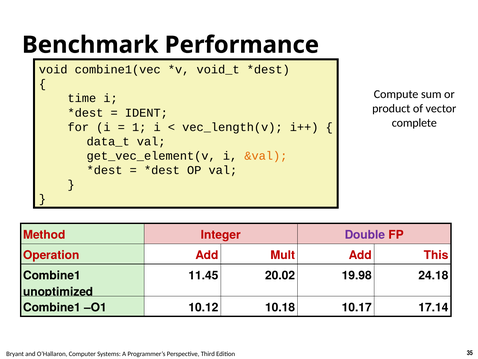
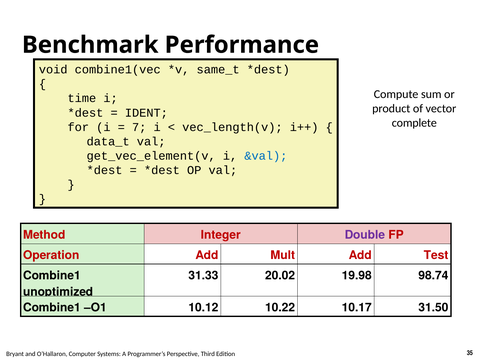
void_t: void_t -> same_t
1: 1 -> 7
&val colour: orange -> blue
This: This -> Test
11.45: 11.45 -> 31.33
24.18: 24.18 -> 98.74
10.18: 10.18 -> 10.22
17.14: 17.14 -> 31.50
